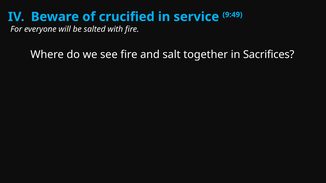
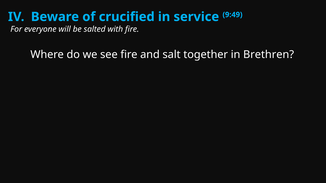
Sacrifices: Sacrifices -> Brethren
